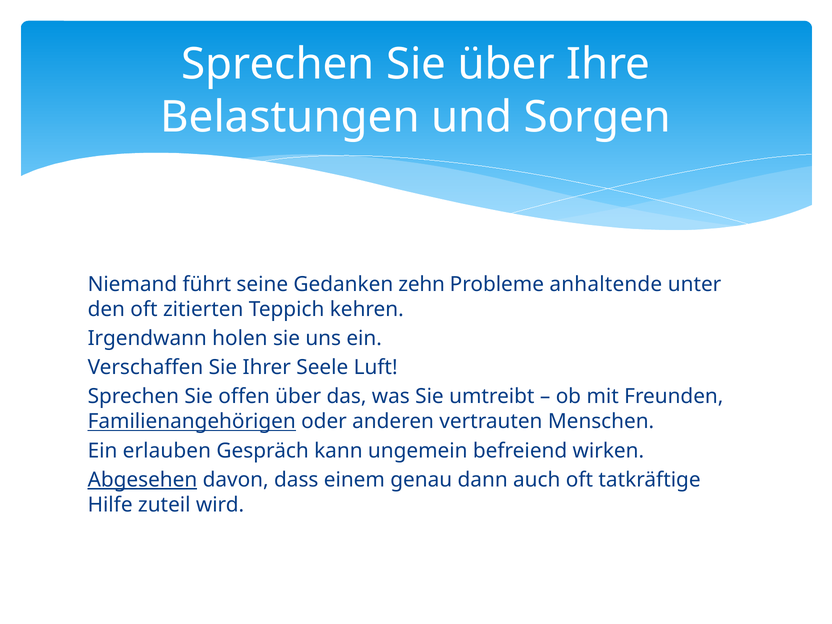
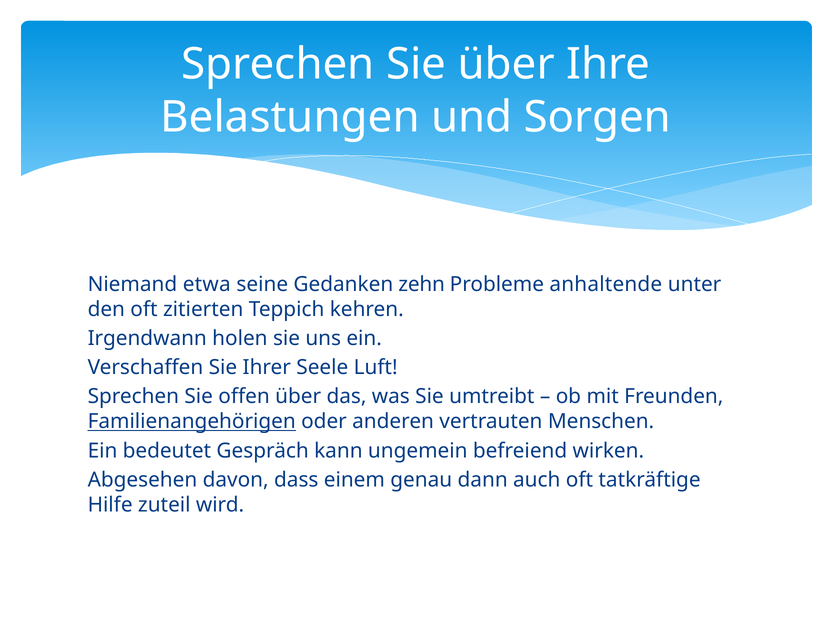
führt: führt -> etwa
erlauben: erlauben -> bedeutet
Abgesehen underline: present -> none
